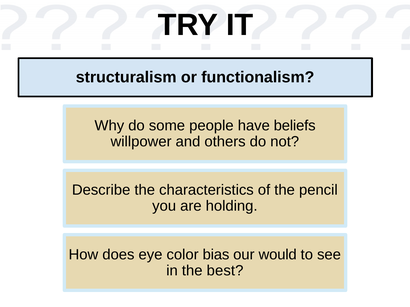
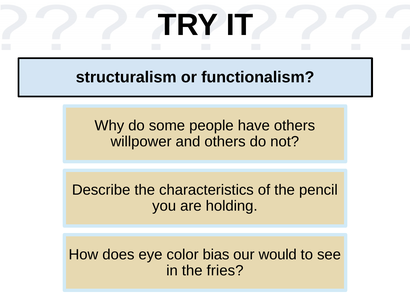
have beliefs: beliefs -> others
best: best -> fries
